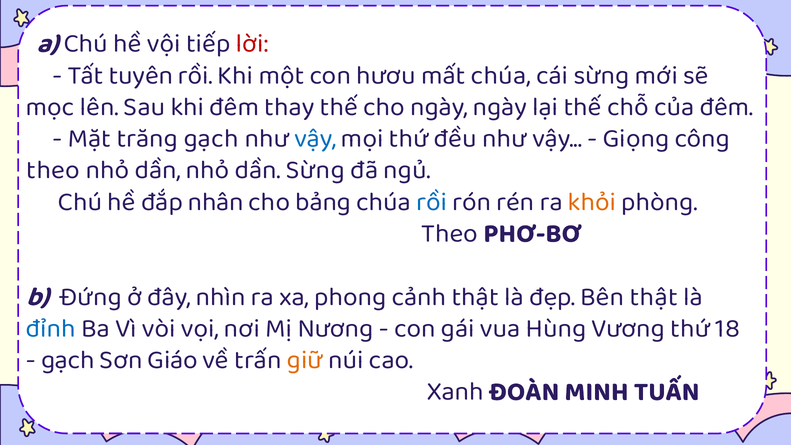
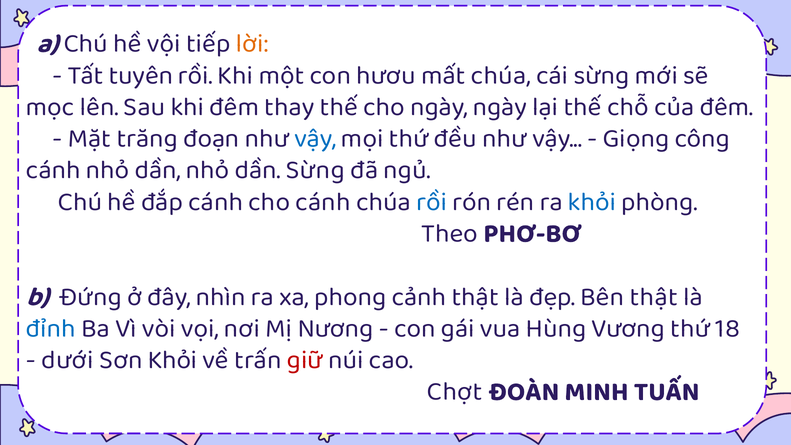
lời colour: red -> orange
trăng gạch: gạch -> đoạn
theo at (53, 170): theo -> cánh
đắp nhân: nhân -> cánh
cho bảng: bảng -> cánh
khỏi at (592, 201) colour: orange -> blue
gạch at (68, 360): gạch -> dưới
Sơn Giáo: Giáo -> Khỏi
giữ colour: orange -> red
Xanh: Xanh -> Chợt
